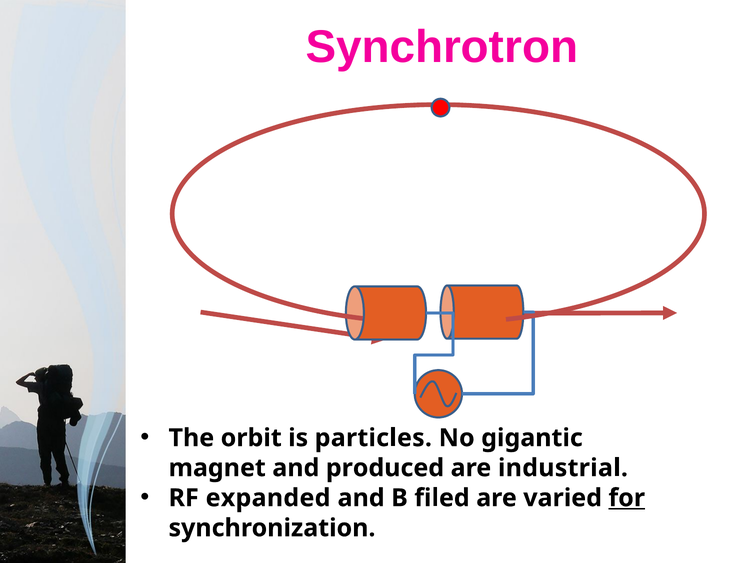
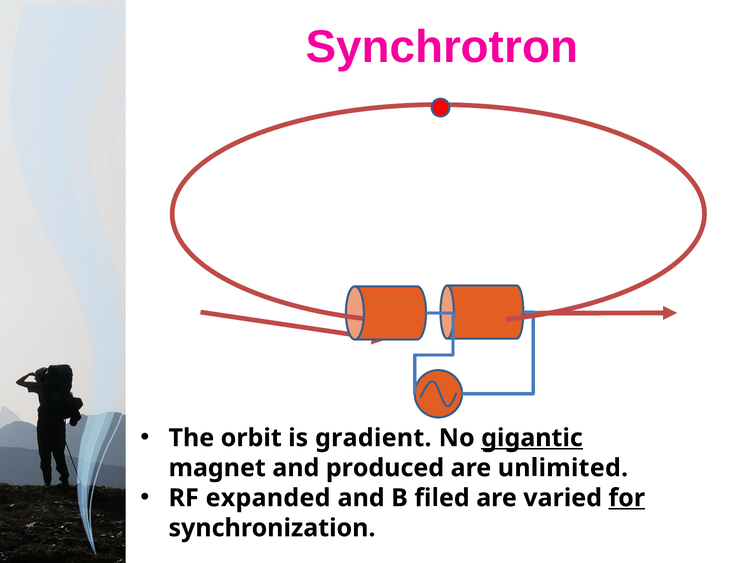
particles: particles -> gradient
gigantic underline: none -> present
industrial: industrial -> unlimited
